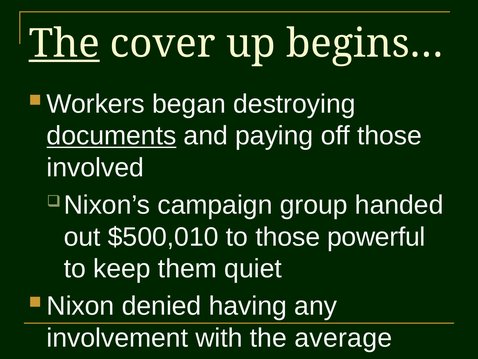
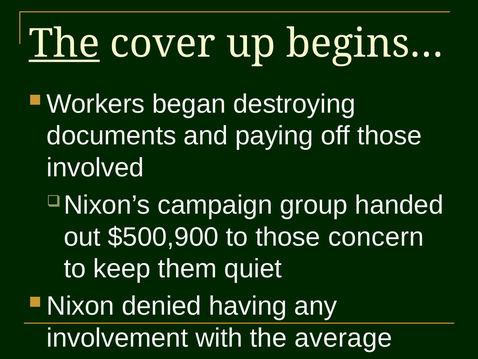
documents underline: present -> none
$500,010: $500,010 -> $500,900
powerful: powerful -> concern
